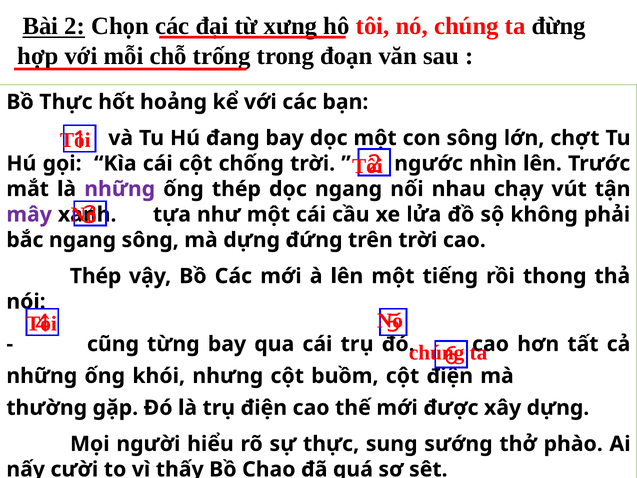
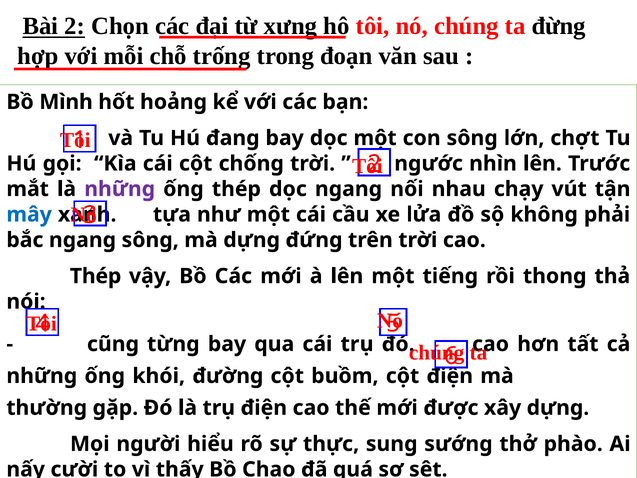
Bồ Thực: Thực -> Mình
mây colour: purple -> blue
nhưng: nhưng -> đường
